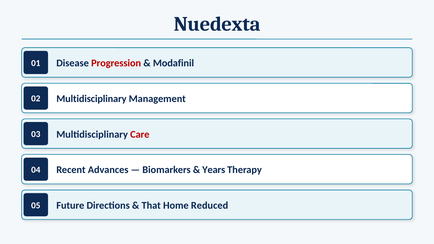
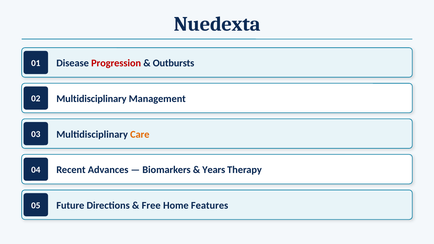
Modafinil: Modafinil -> Outbursts
Care colour: red -> orange
That: That -> Free
Reduced: Reduced -> Features
